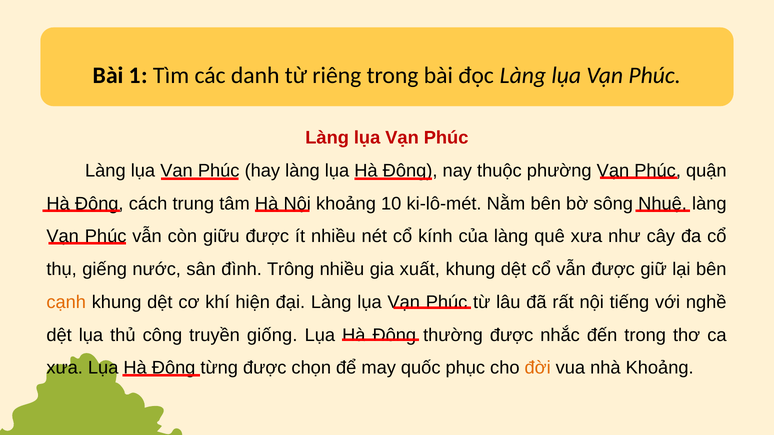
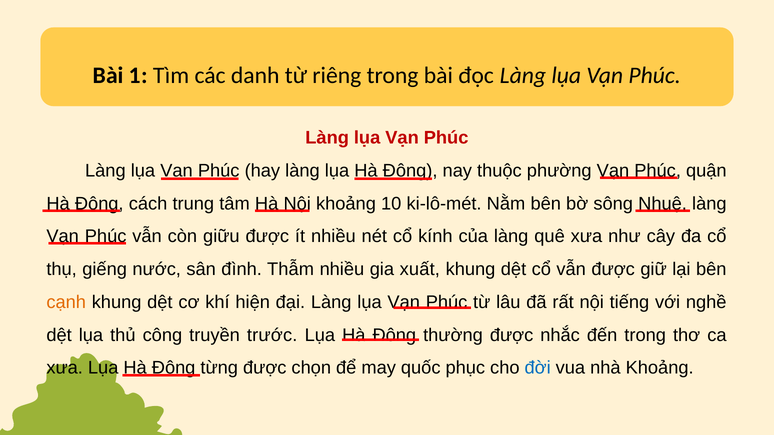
Trông: Trông -> Thẫm
giống: giống -> trước
đời colour: orange -> blue
